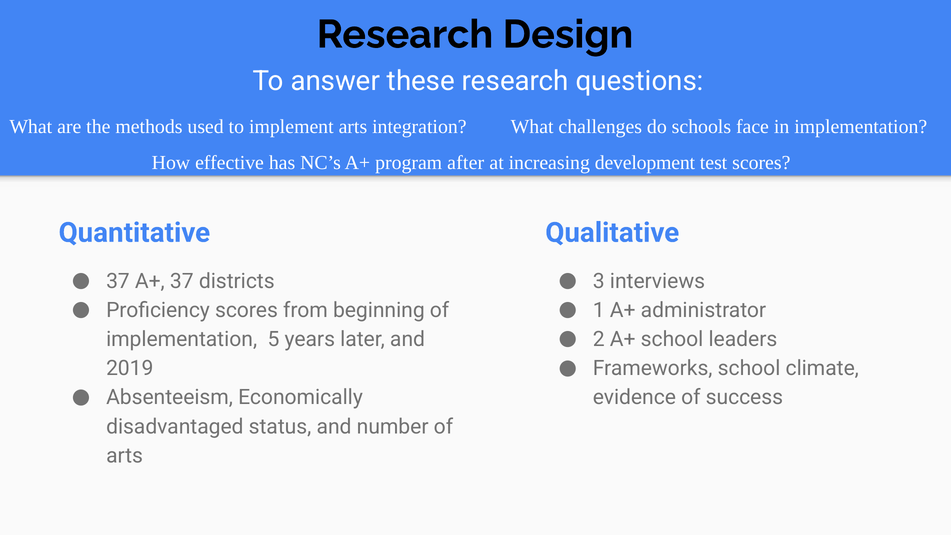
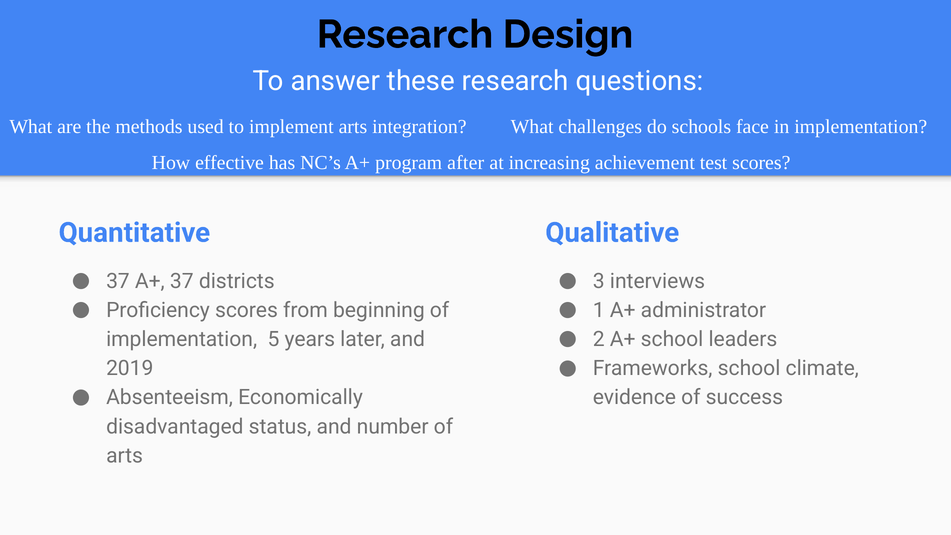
development: development -> achievement
